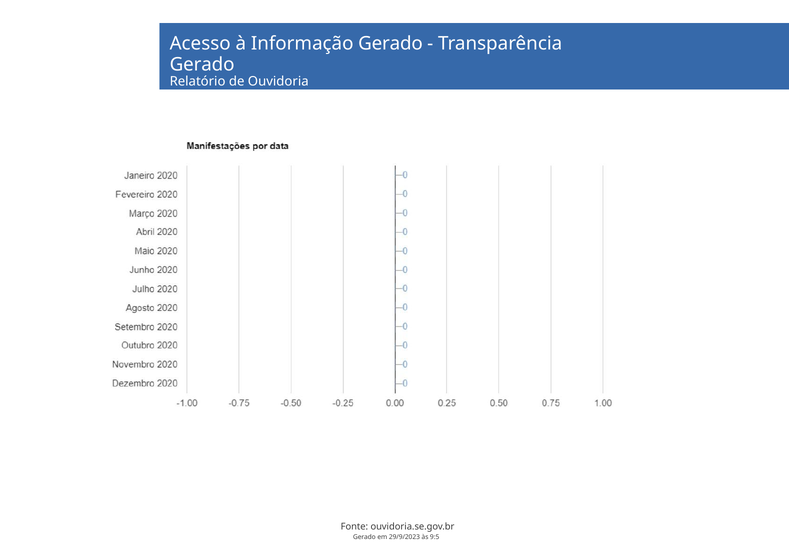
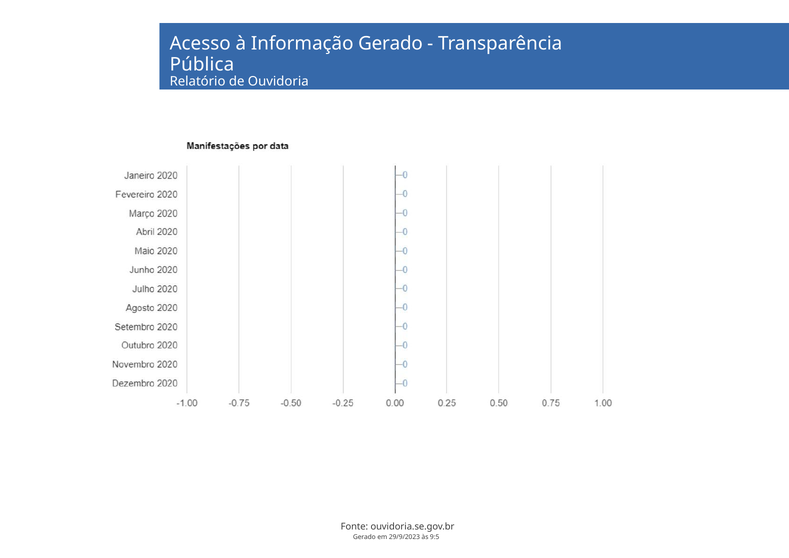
Gerado at (202, 65): Gerado -> Pública
